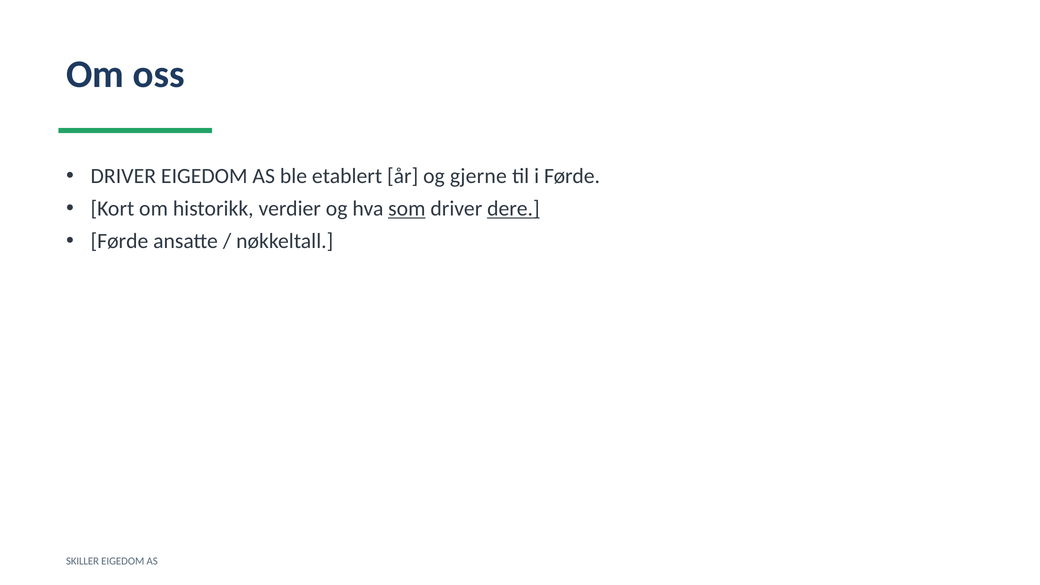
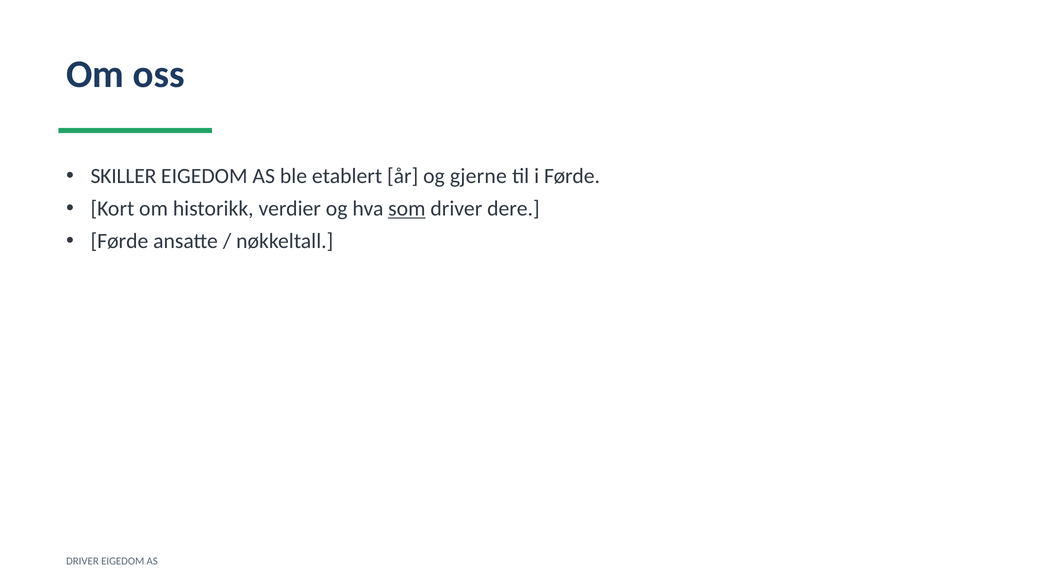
DRIVER at (123, 176): DRIVER -> SKILLER
dere underline: present -> none
SKILLER at (83, 561): SKILLER -> DRIVER
